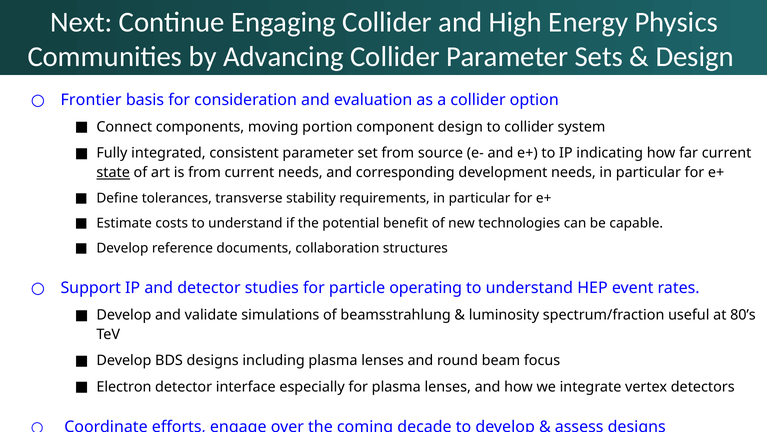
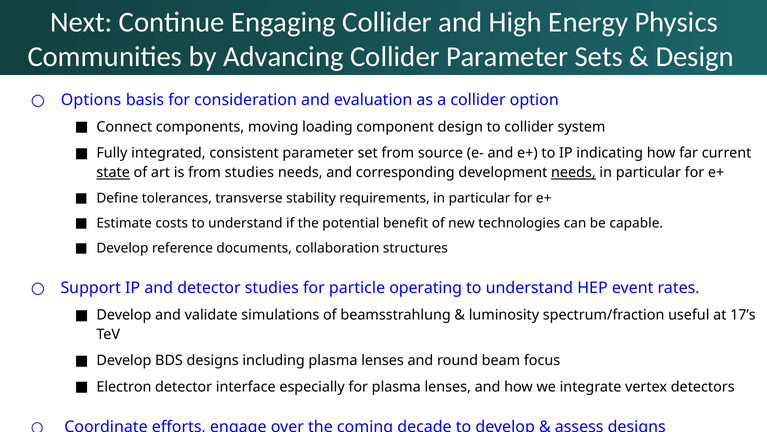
Frontier: Frontier -> Options
portion: portion -> loading
from current: current -> studies
needs at (573, 172) underline: none -> present
80’s: 80’s -> 17’s
